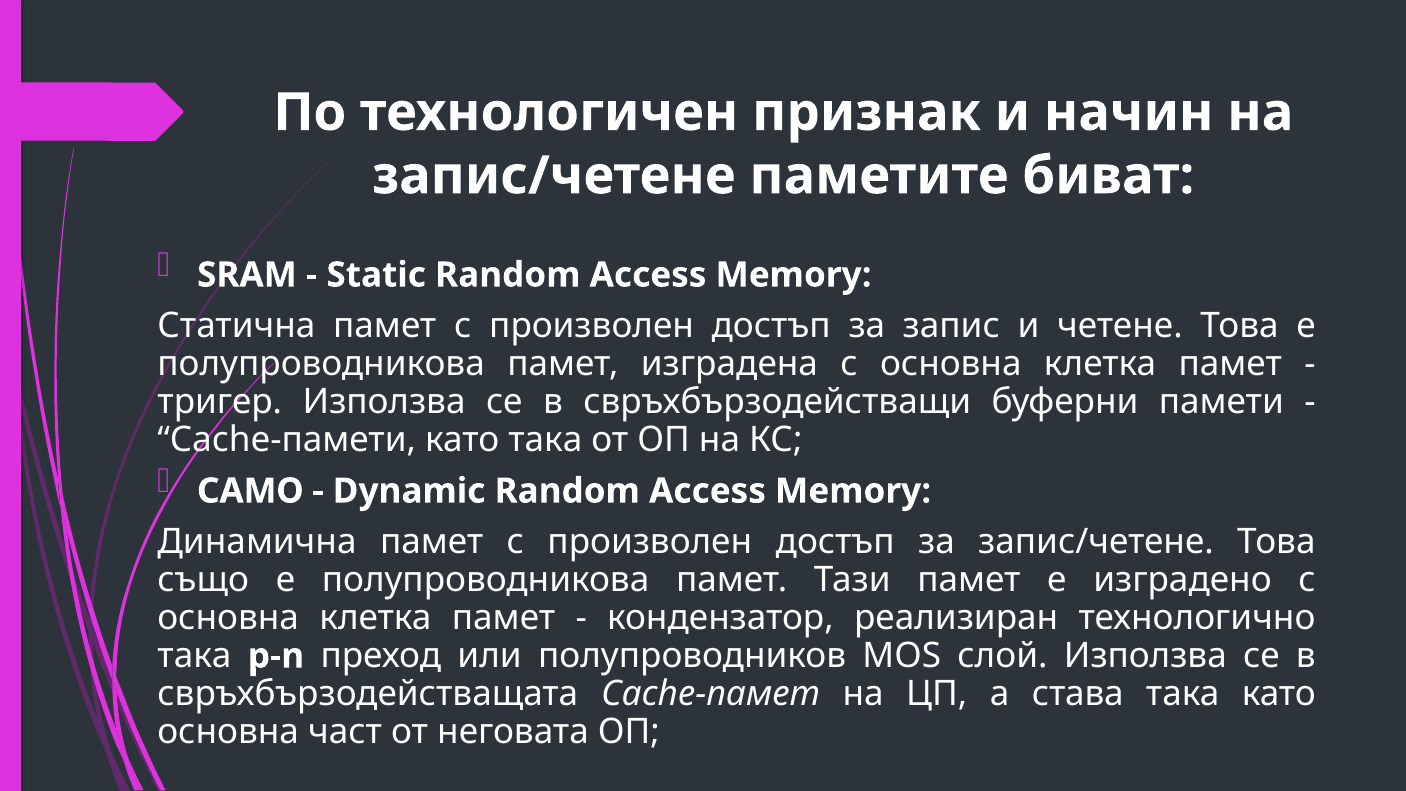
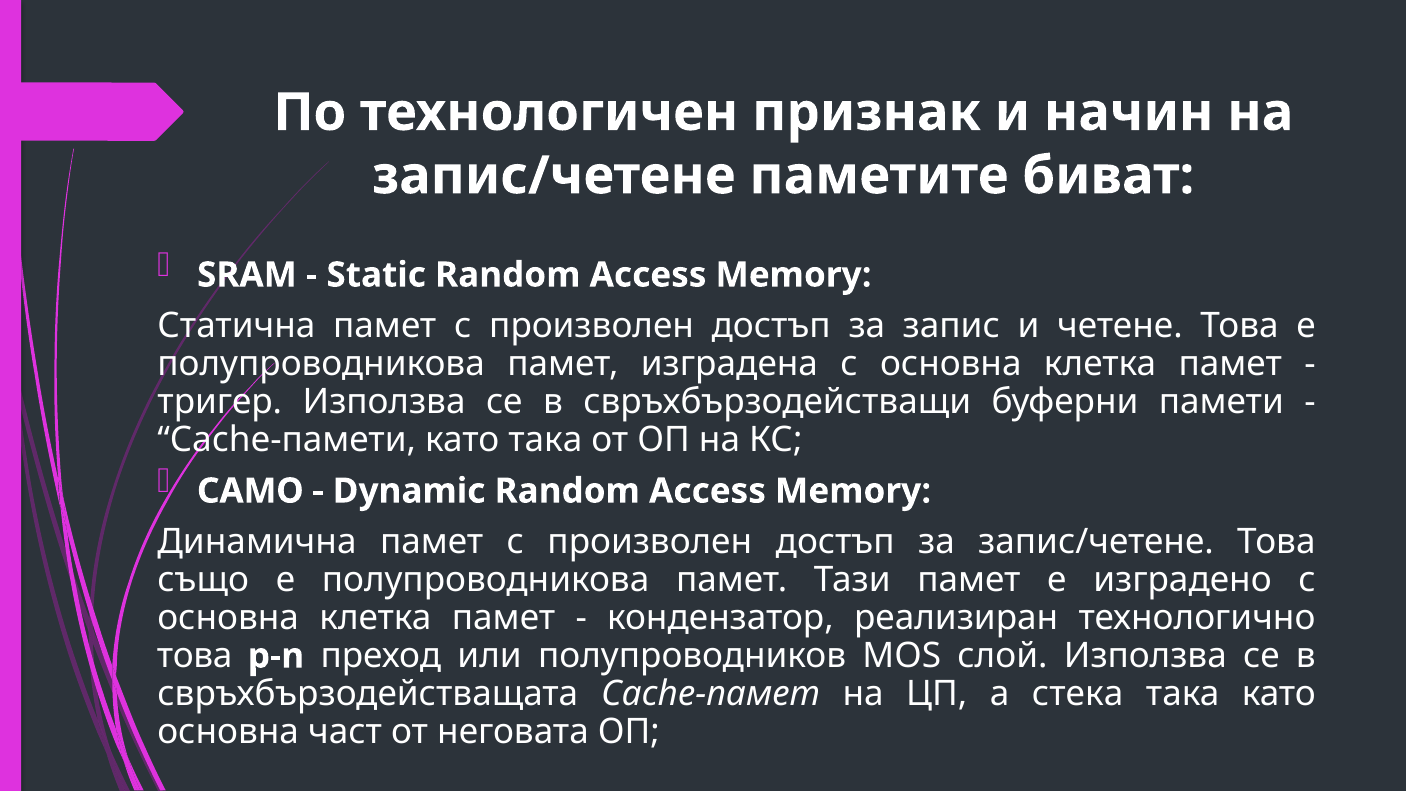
така at (194, 656): така -> това
става: става -> стека
